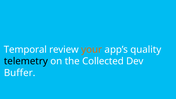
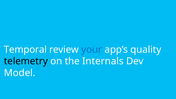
your colour: orange -> blue
Collected: Collected -> Internals
Buffer: Buffer -> Model
